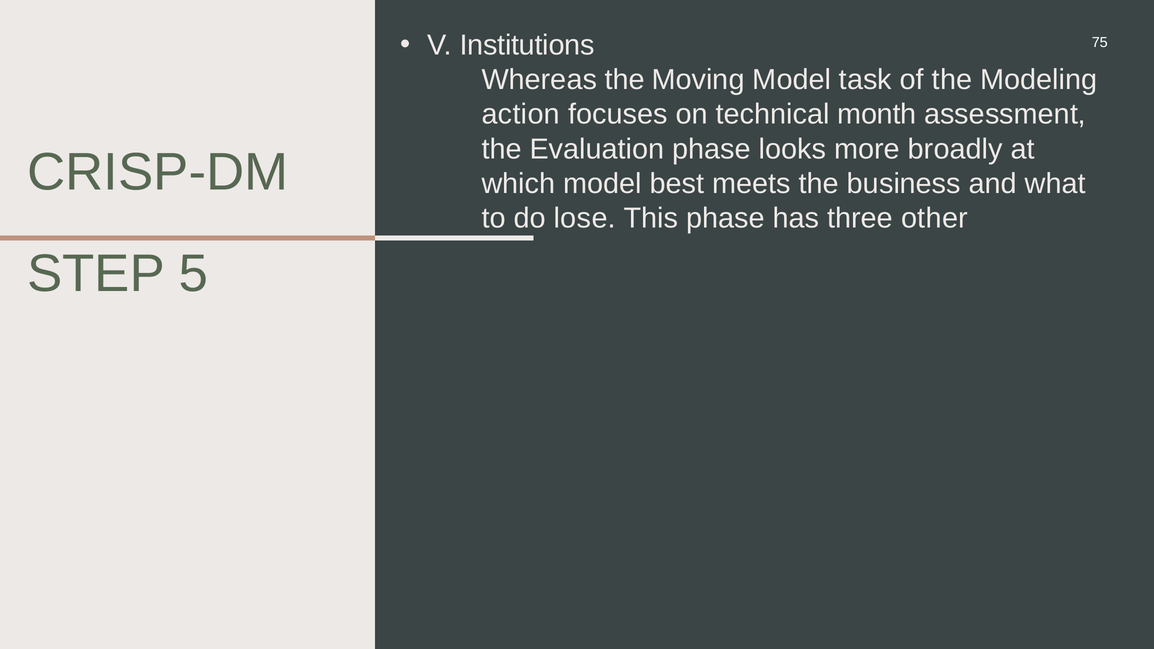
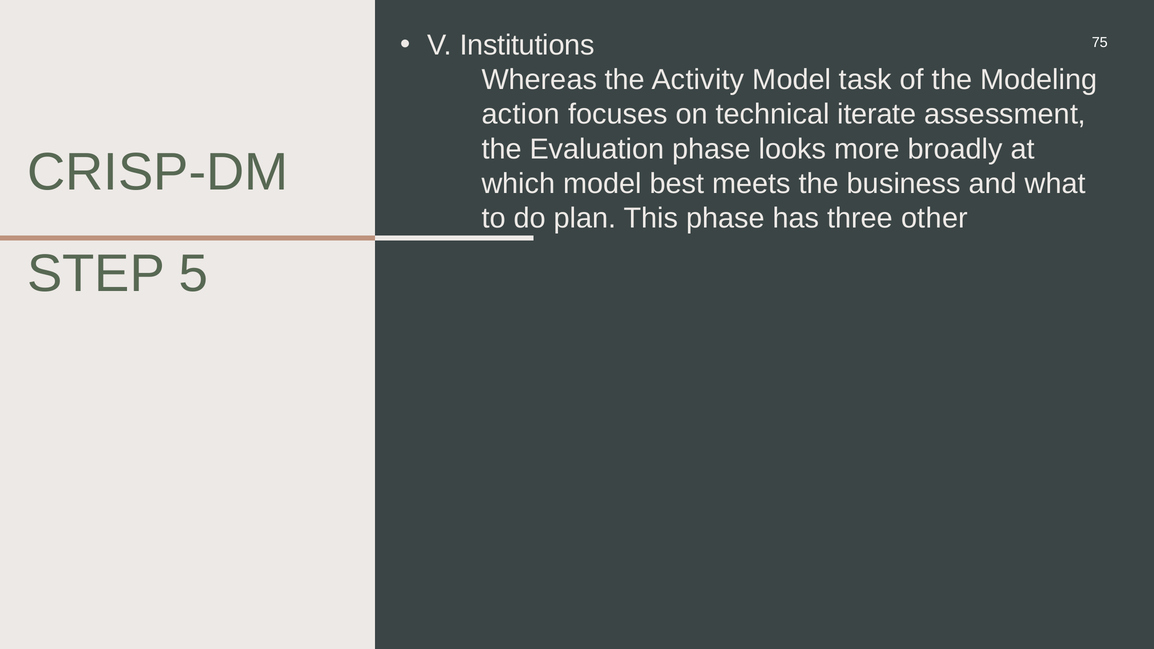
Moving: Moving -> Activity
month: month -> iterate
lose: lose -> plan
